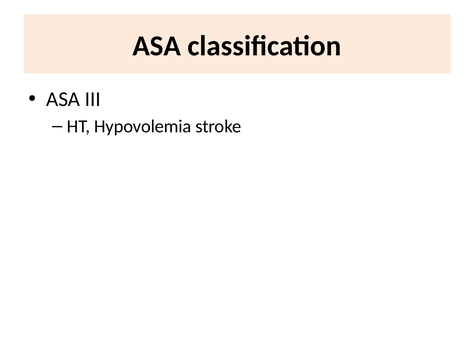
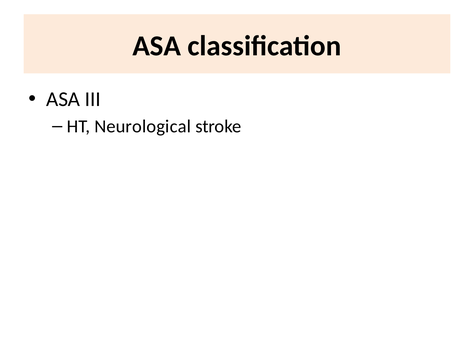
Hypovolemia: Hypovolemia -> Neurological
